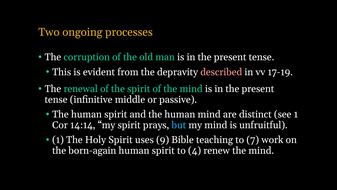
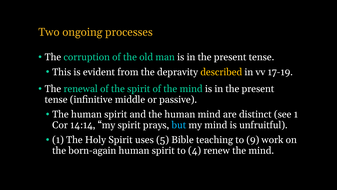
described colour: pink -> yellow
9: 9 -> 5
7: 7 -> 9
